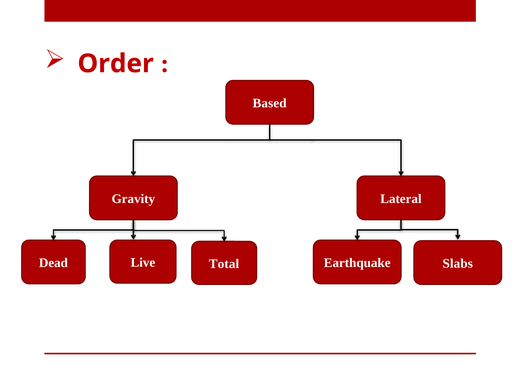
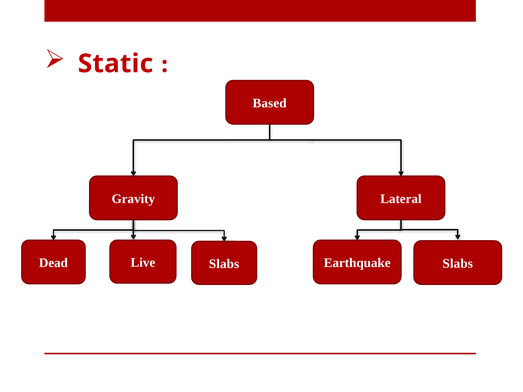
Order: Order -> Static
Total at (224, 264): Total -> Slabs
